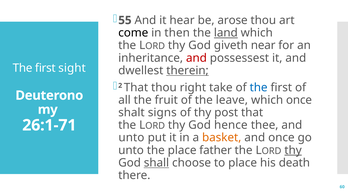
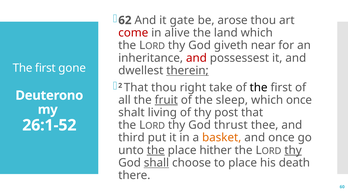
55: 55 -> 62
hear: hear -> gate
come colour: black -> red
then: then -> alive
land underline: present -> none
sight: sight -> gone
the at (259, 87) colour: blue -> black
fruit underline: none -> present
leave: leave -> sleep
signs: signs -> living
hence: hence -> thrust
26:1-71: 26:1-71 -> 26:1-52
unto at (131, 137): unto -> third
the at (156, 150) underline: none -> present
father: father -> hither
